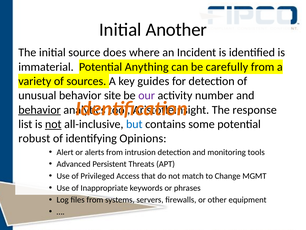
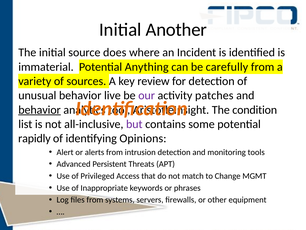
guides: guides -> review
site: site -> live
number: number -> patches
response: response -> condition
not at (53, 124) underline: present -> none
but colour: blue -> purple
robust: robust -> rapidly
